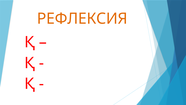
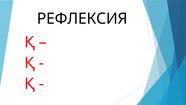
РЕФЛЕКСИЯ colour: orange -> black
